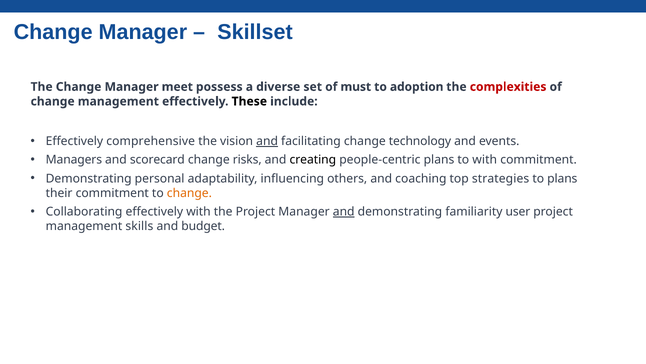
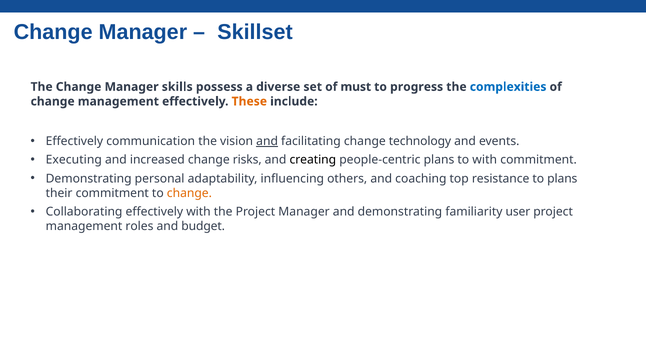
meet: meet -> skills
adoption: adoption -> progress
complexities colour: red -> blue
These colour: black -> orange
comprehensive: comprehensive -> communication
Managers: Managers -> Executing
scorecard: scorecard -> increased
strategies: strategies -> resistance
and at (344, 211) underline: present -> none
skills: skills -> roles
